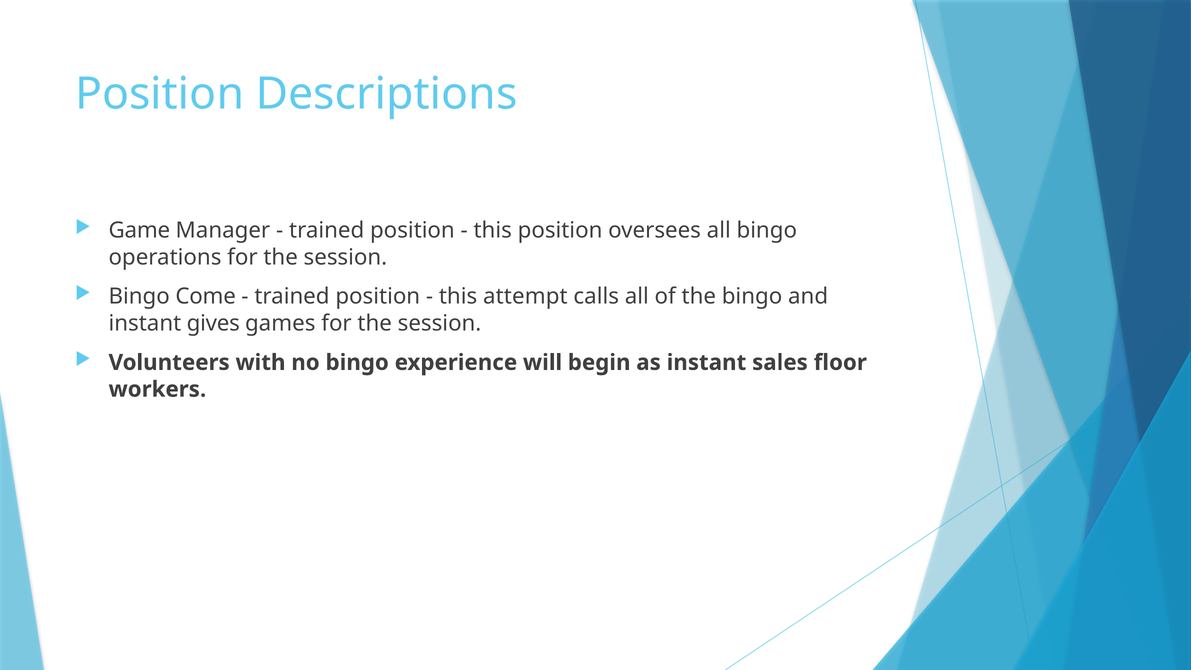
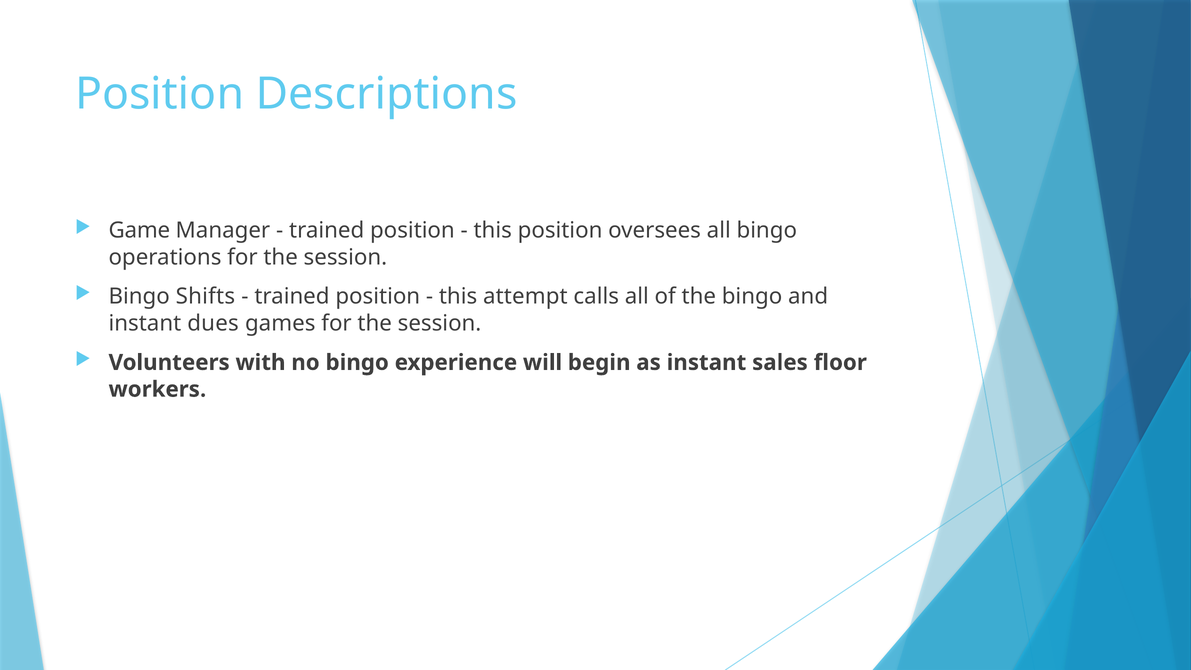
Come: Come -> Shifts
gives: gives -> dues
